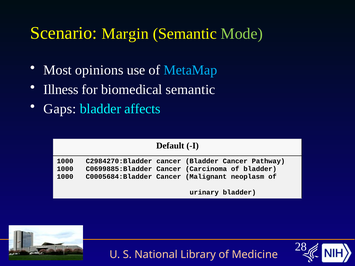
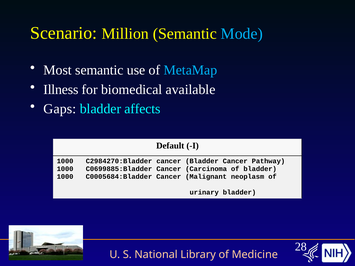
Margin: Margin -> Million
Mode colour: light green -> light blue
Most opinions: opinions -> semantic
biomedical semantic: semantic -> available
